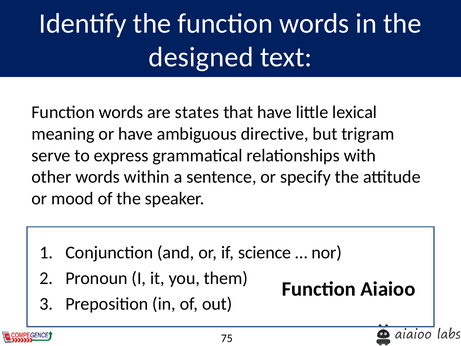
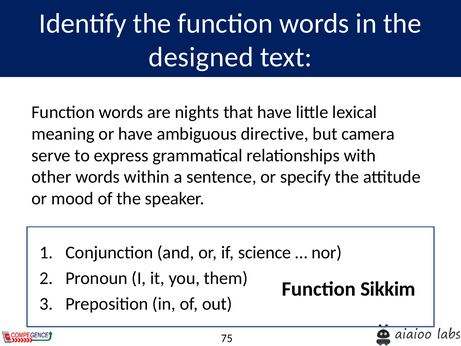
states: states -> nights
trigram: trigram -> camera
Aiaioo: Aiaioo -> Sikkim
